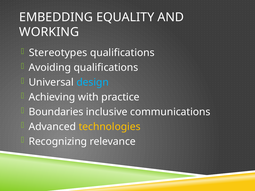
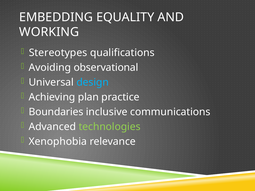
Avoiding qualifications: qualifications -> observational
with: with -> plan
technologies colour: yellow -> light green
Recognizing: Recognizing -> Xenophobia
